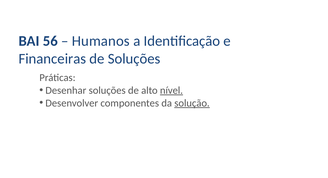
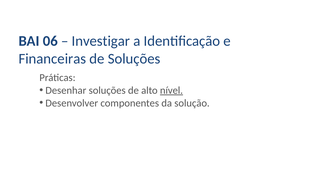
56: 56 -> 06
Humanos: Humanos -> Investigar
solução underline: present -> none
